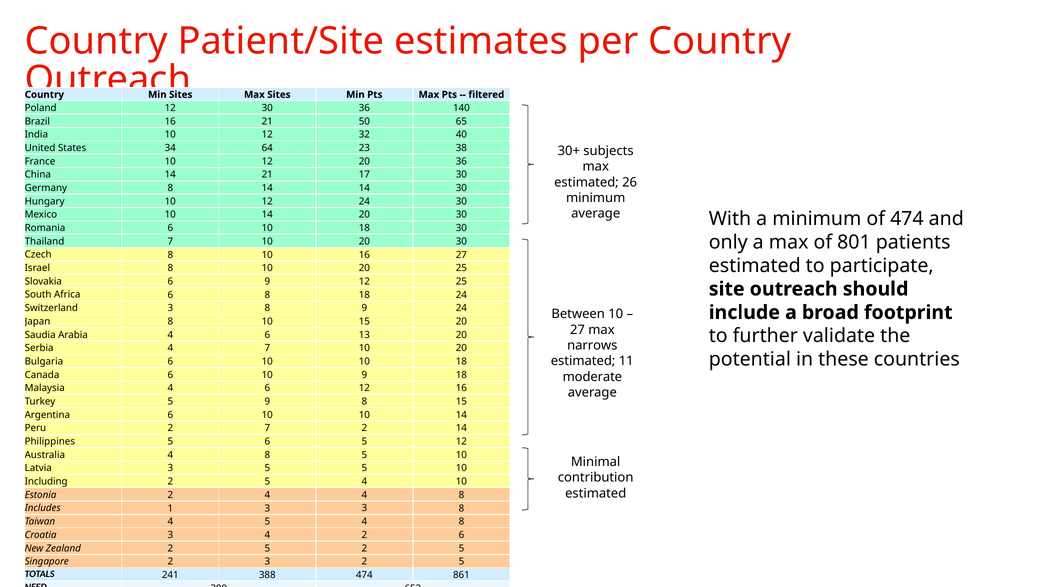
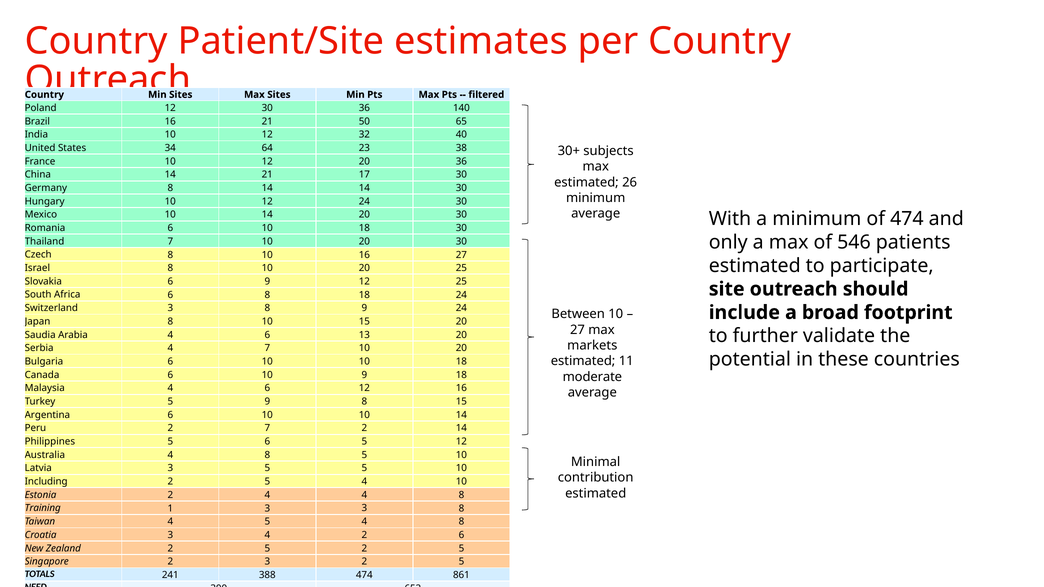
801: 801 -> 546
narrows: narrows -> markets
Includes: Includes -> Training
